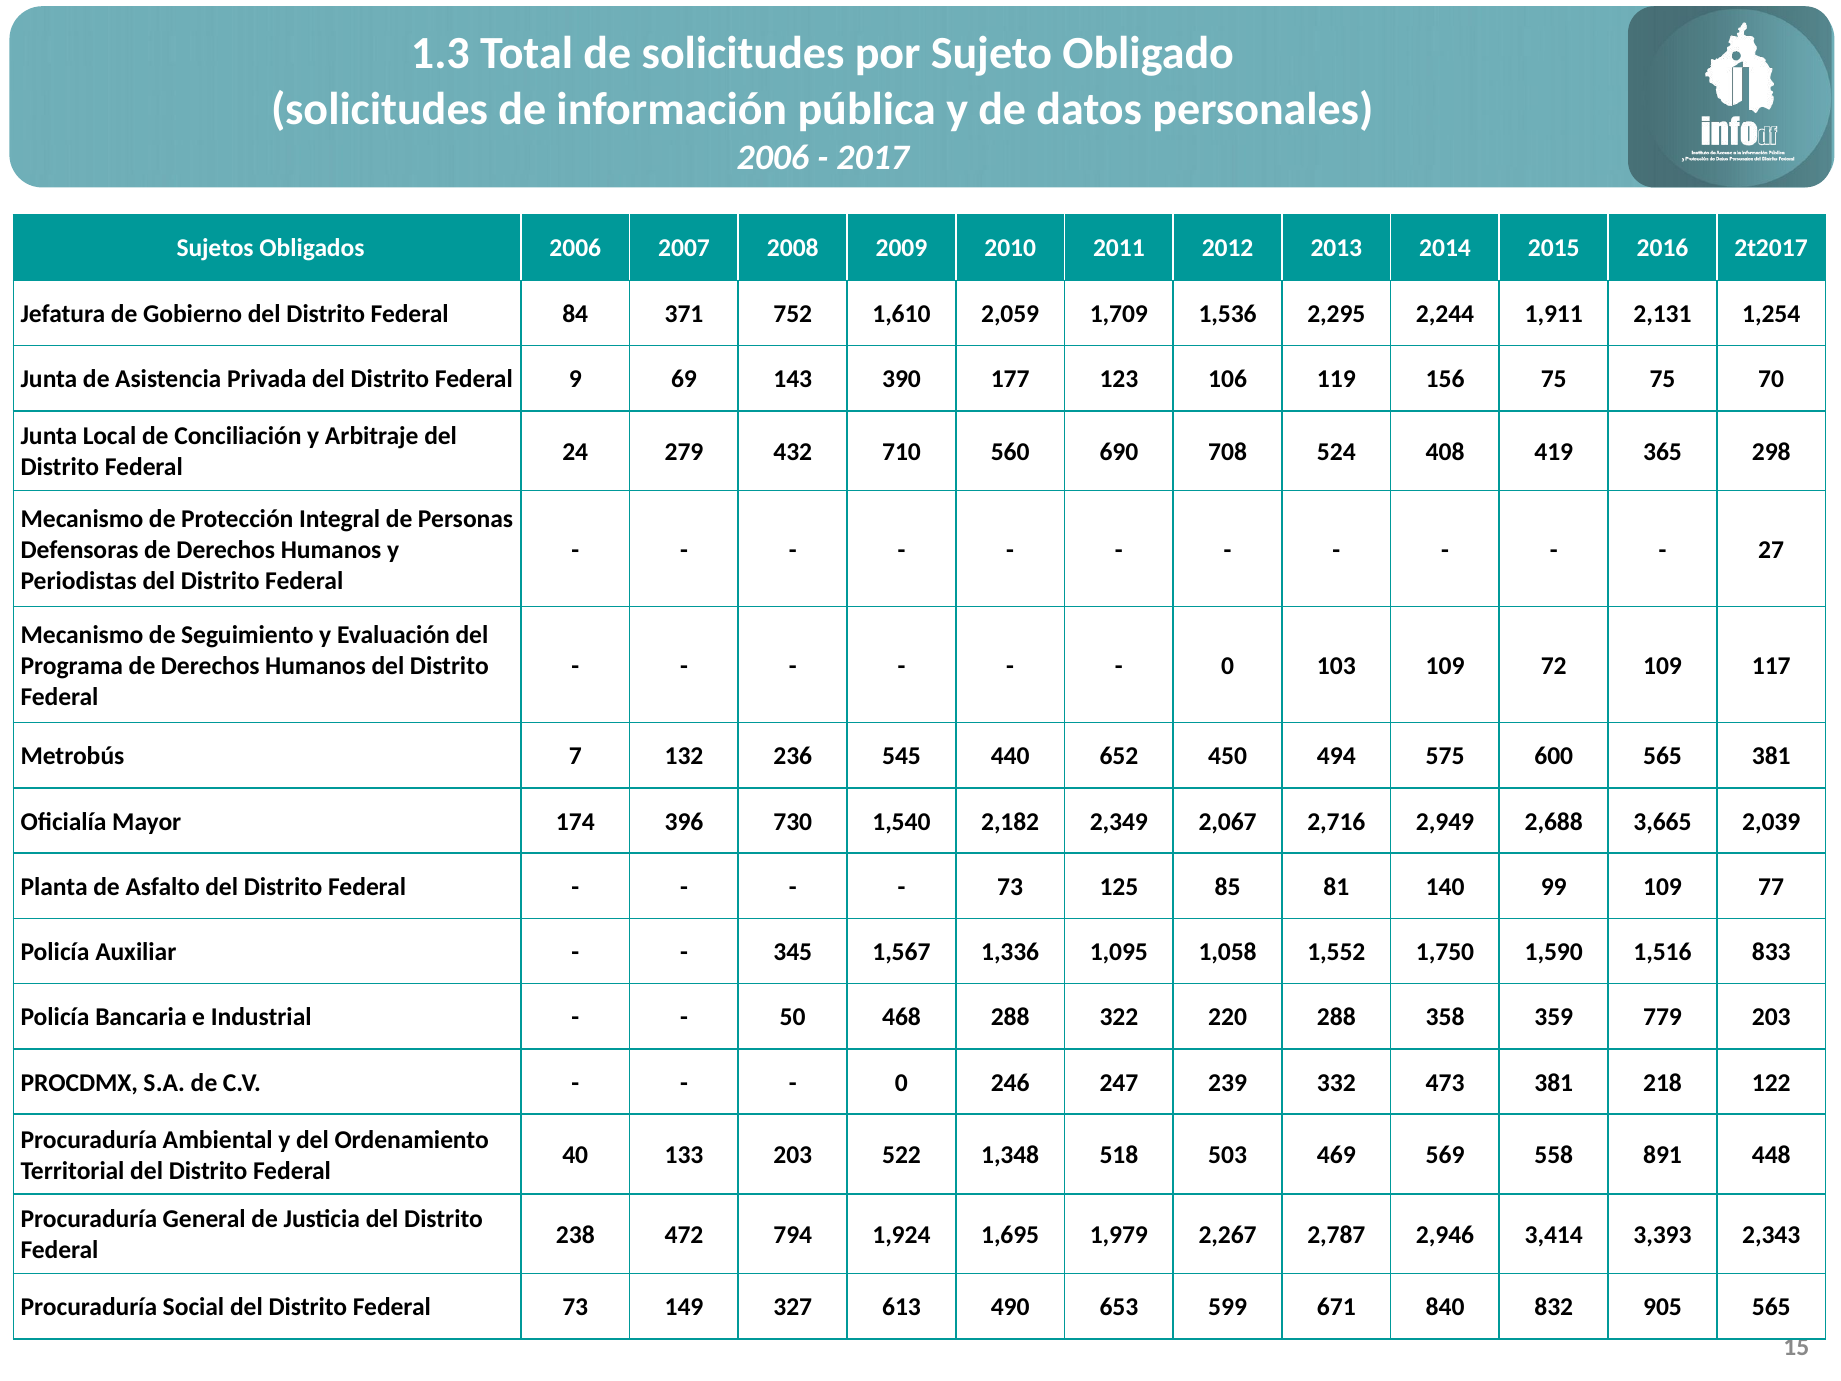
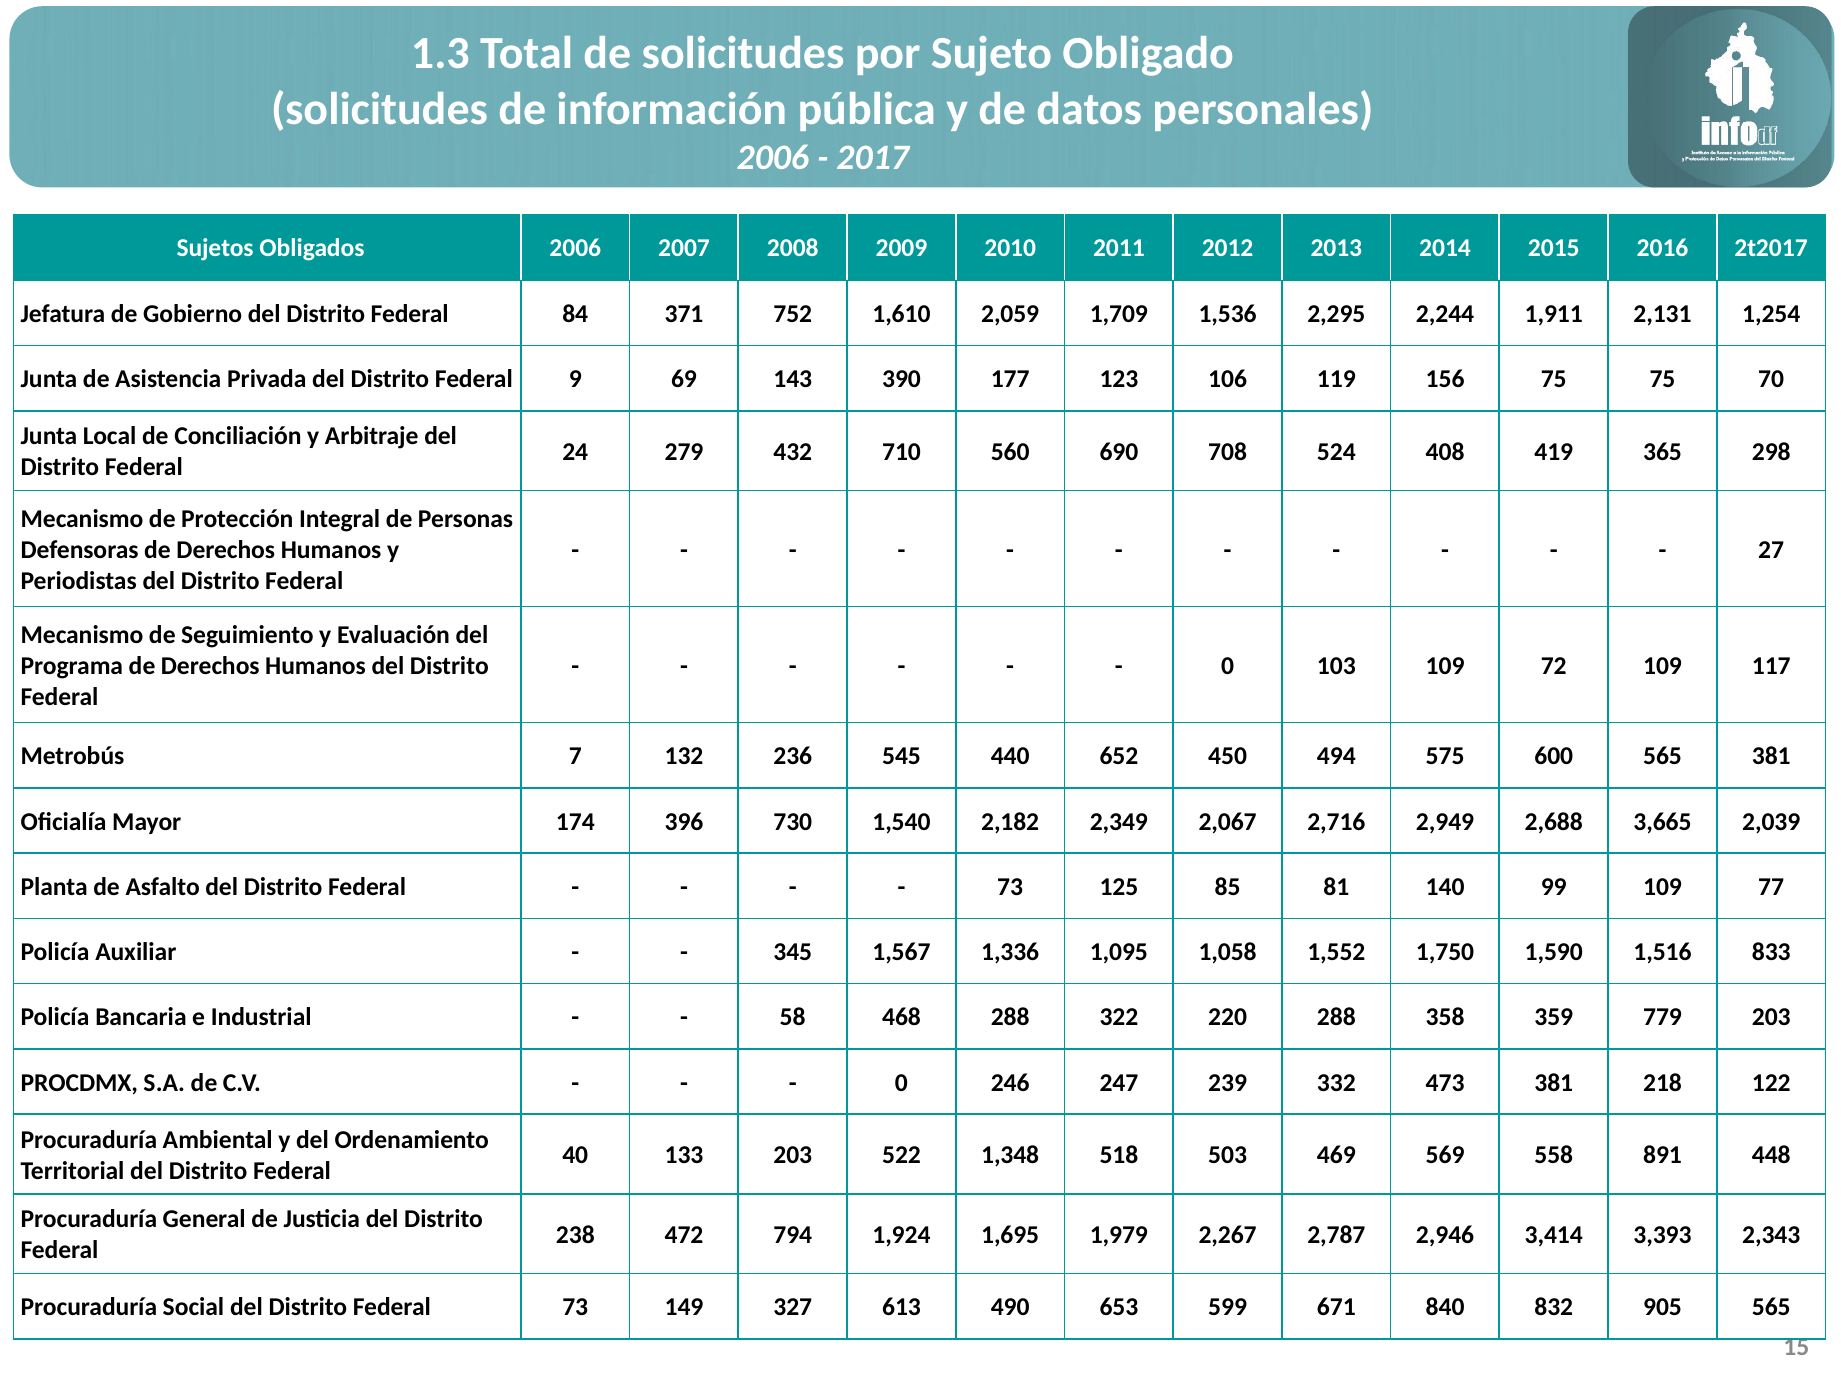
50: 50 -> 58
